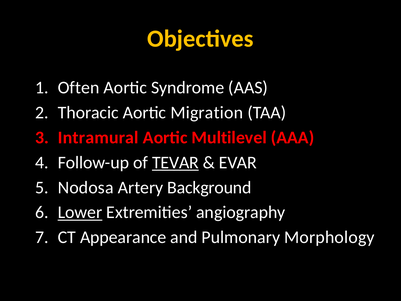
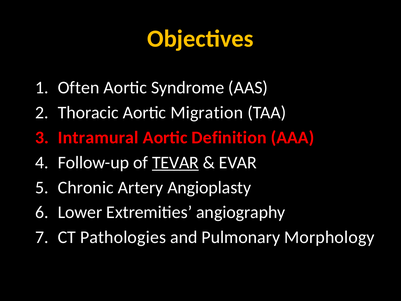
Multilevel: Multilevel -> Definition
Nodosa: Nodosa -> Chronic
Background: Background -> Angioplasty
Lower underline: present -> none
Appearance: Appearance -> Pathologies
